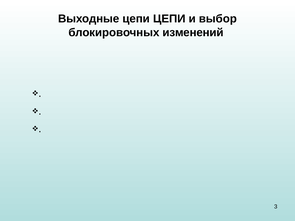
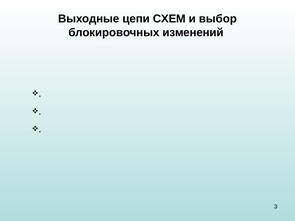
цепи ЦЕПИ: ЦЕПИ -> СХЕМ
